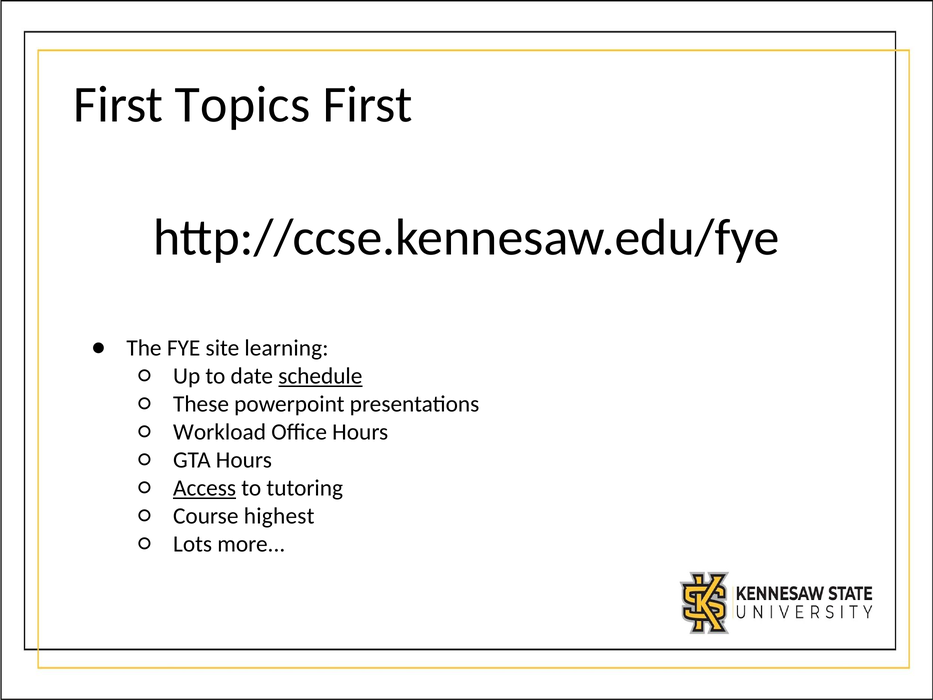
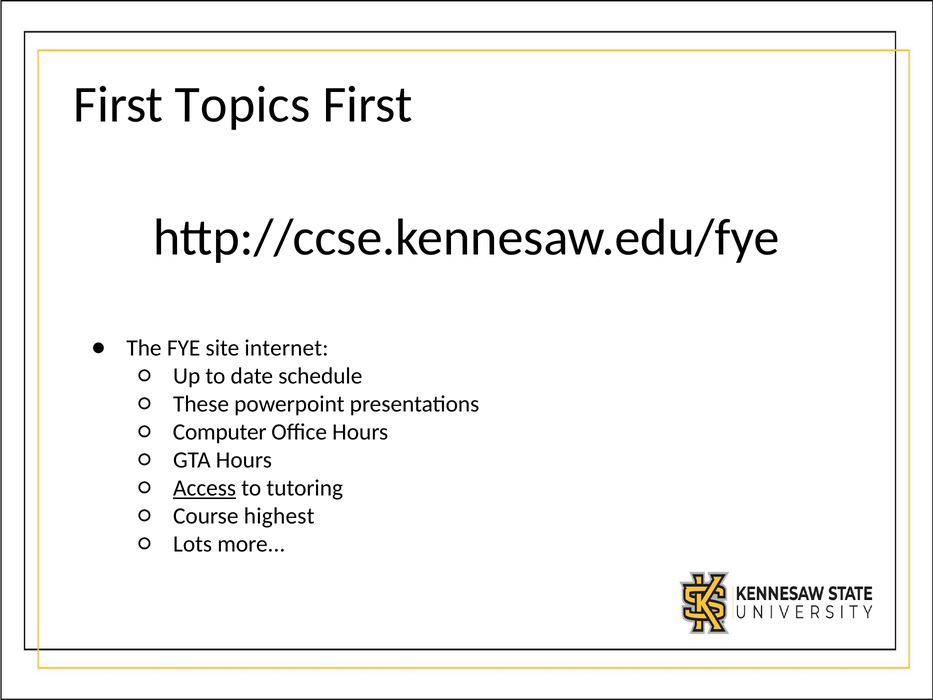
learning: learning -> internet
schedule underline: present -> none
Workload: Workload -> Computer
